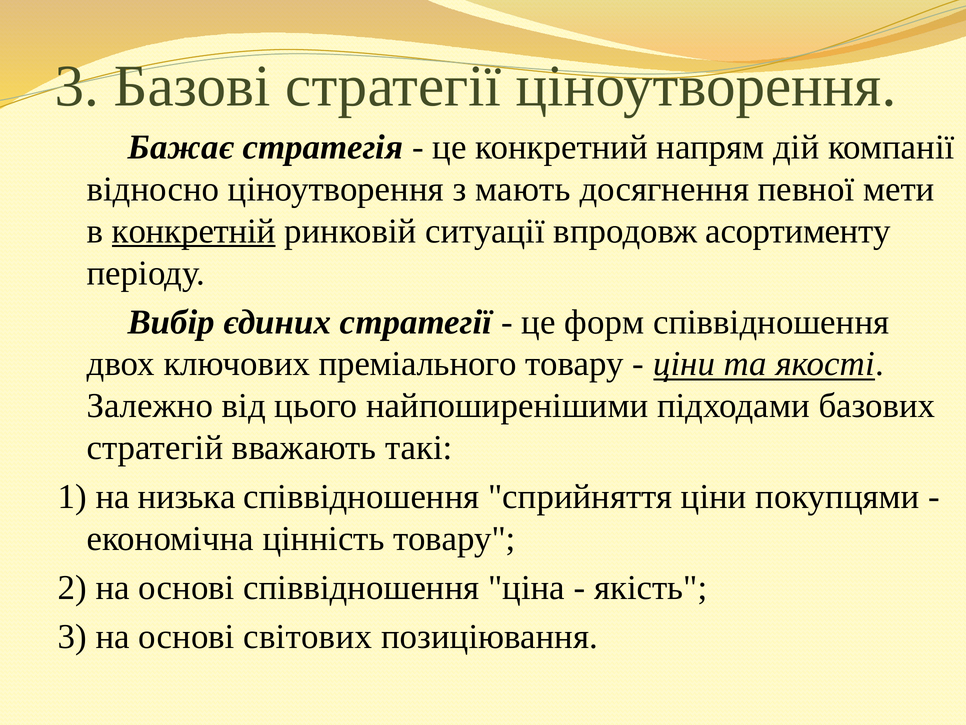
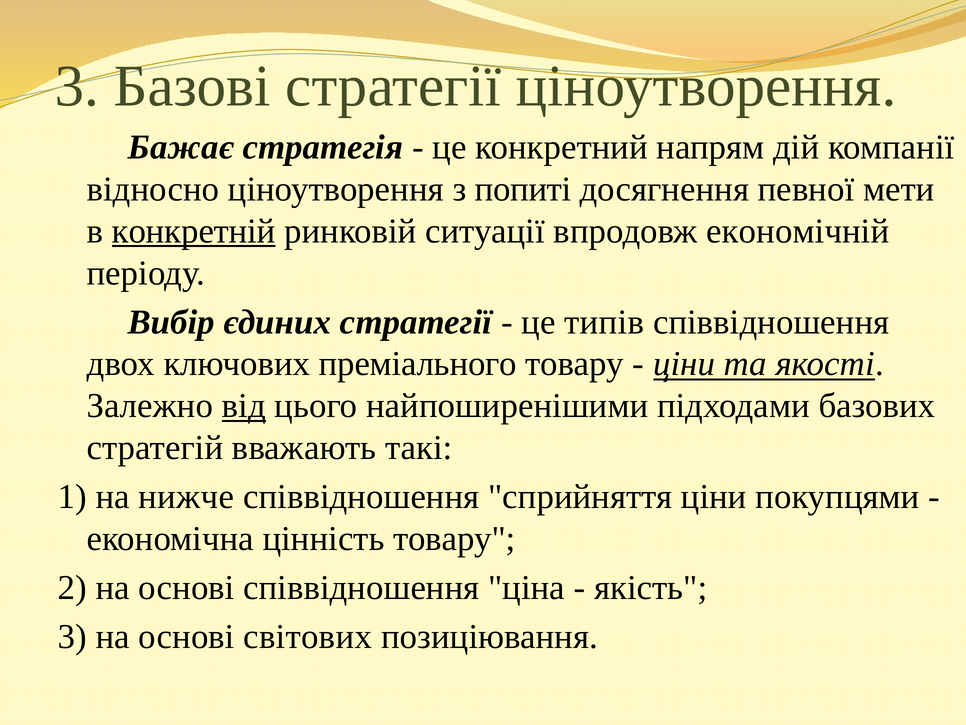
мають: мають -> попиті
асортименту: асортименту -> економічній
форм: форм -> типів
від underline: none -> present
низька: низька -> нижче
